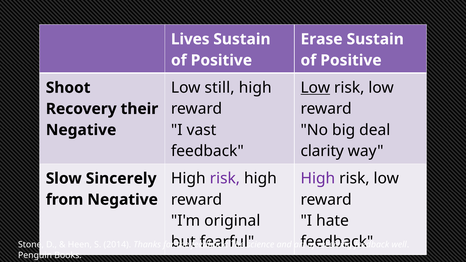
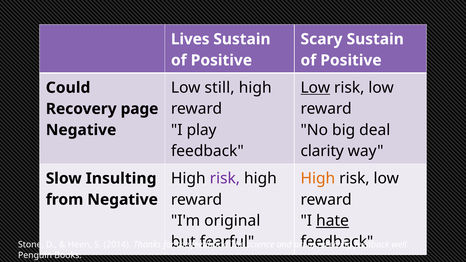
Erase: Erase -> Scary
Shoot: Shoot -> Could
their: their -> page
vast: vast -> play
High at (318, 179) colour: purple -> orange
Sincerely: Sincerely -> Insulting
hate underline: none -> present
